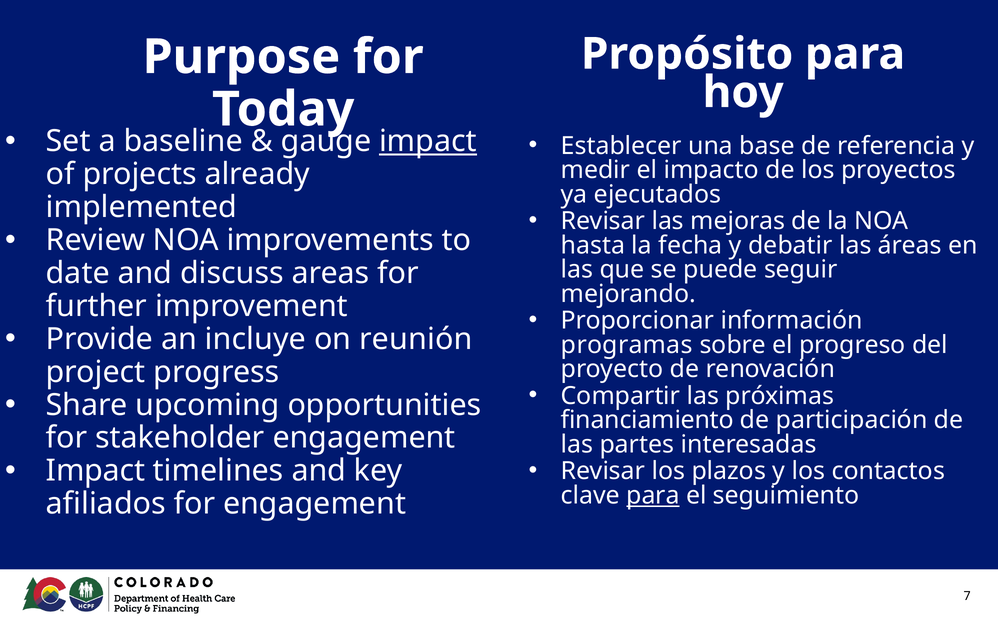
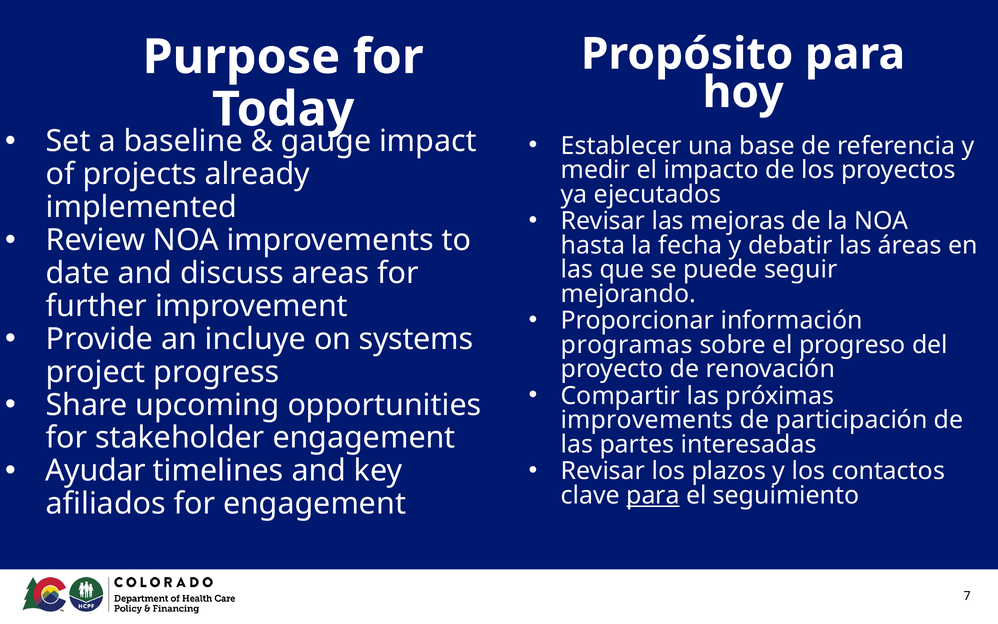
impact at (428, 141) underline: present -> none
reunión: reunión -> systems
financiamiento at (647, 420): financiamiento -> improvements
Impact at (96, 471): Impact -> Ayudar
